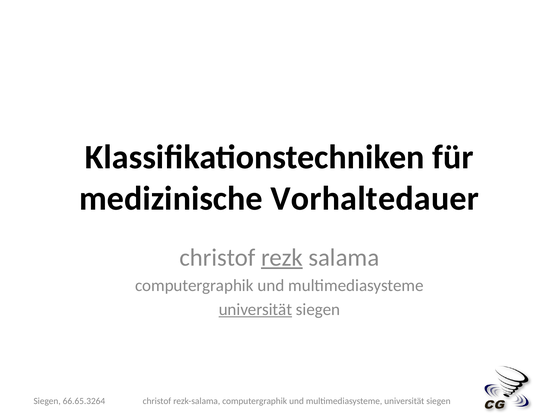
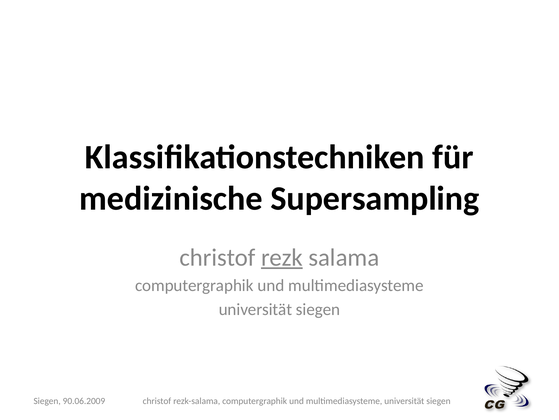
Vorhaltedauer: Vorhaltedauer -> Supersampling
universität at (255, 309) underline: present -> none
66.65.3264: 66.65.3264 -> 90.06.2009
